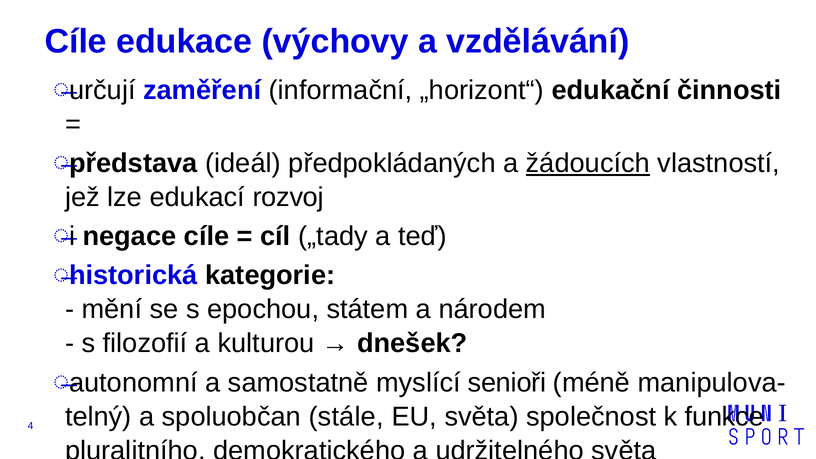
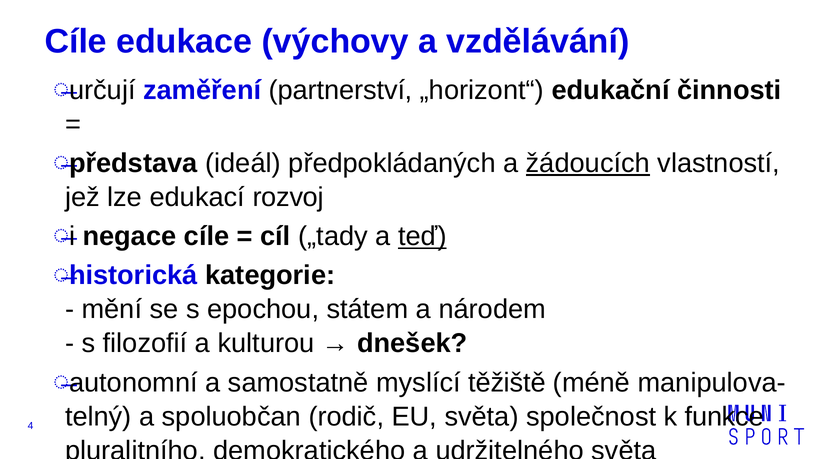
informační: informační -> partnerství
teď underline: none -> present
senioři: senioři -> těžiště
stále: stále -> rodič
